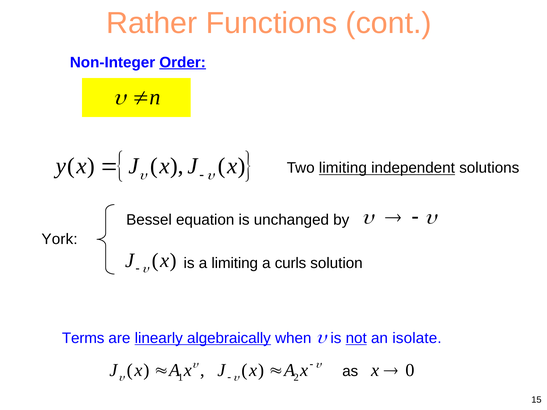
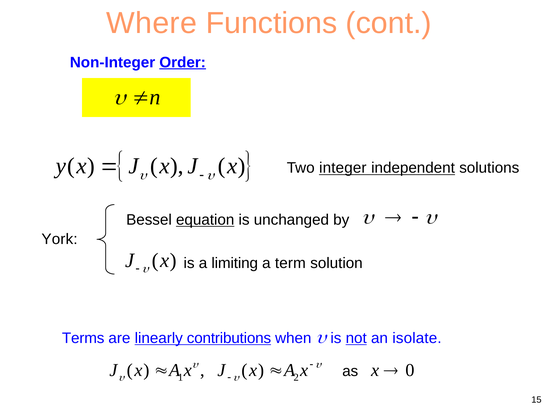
Rather: Rather -> Where
Two limiting: limiting -> integer
equation underline: none -> present
curls: curls -> term
algebraically: algebraically -> contributions
